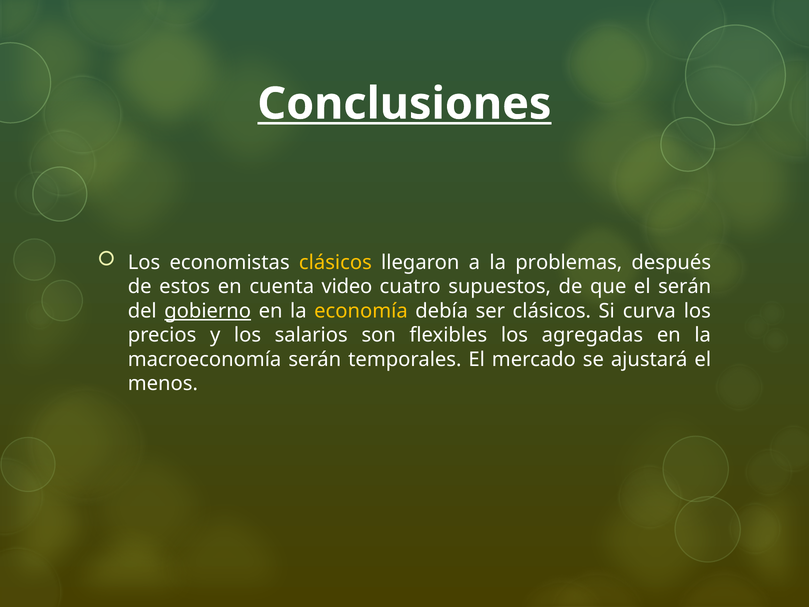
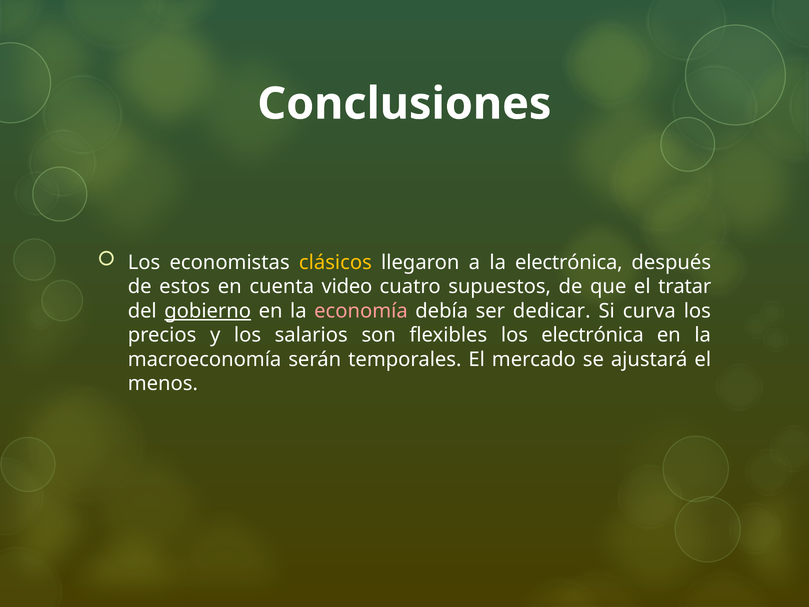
Conclusiones underline: present -> none
la problemas: problemas -> electrónica
el serán: serán -> tratar
economía colour: yellow -> pink
ser clásicos: clásicos -> dedicar
los agregadas: agregadas -> electrónica
